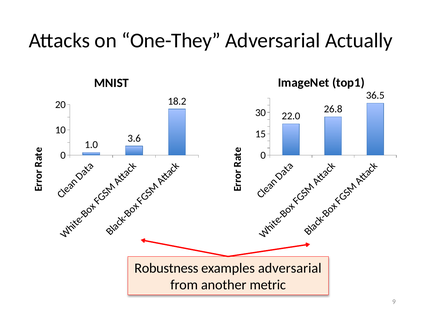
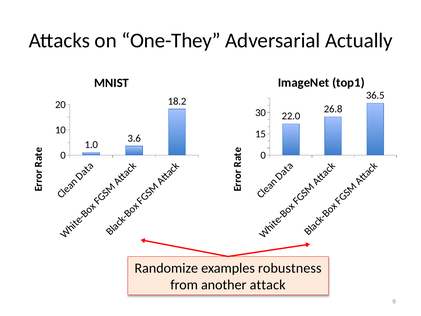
Robustness: Robustness -> Randomize
examples adversarial: adversarial -> robustness
metric: metric -> attack
